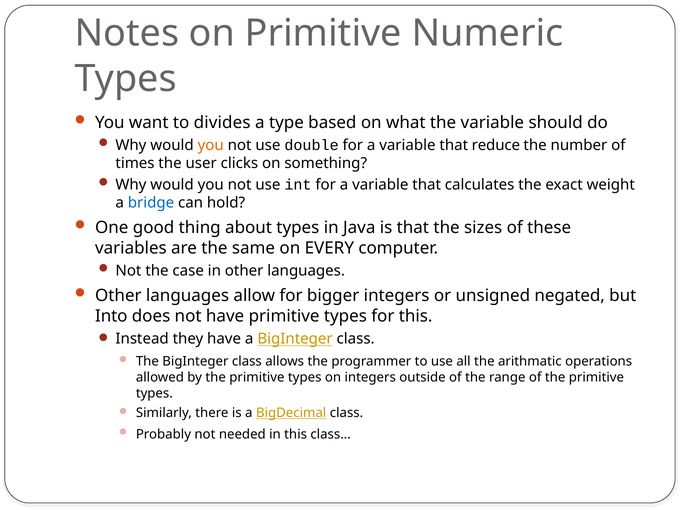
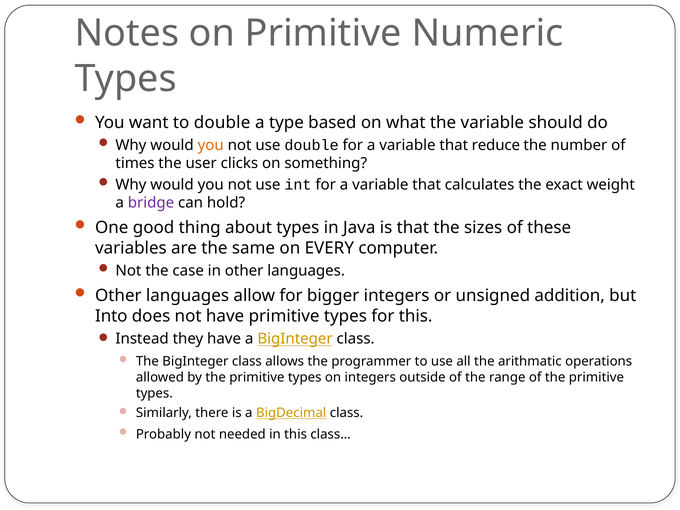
to divides: divides -> double
bridge colour: blue -> purple
negated: negated -> addition
